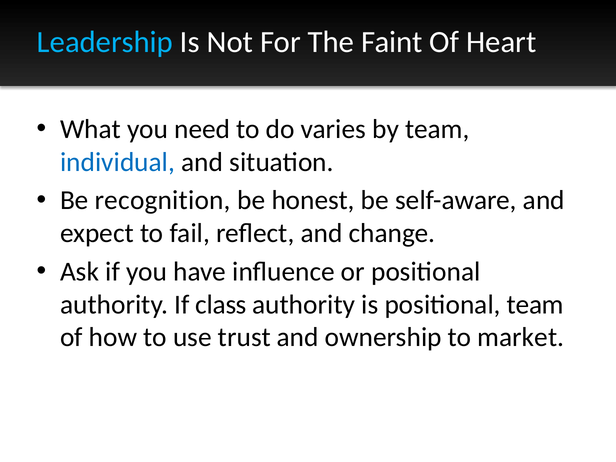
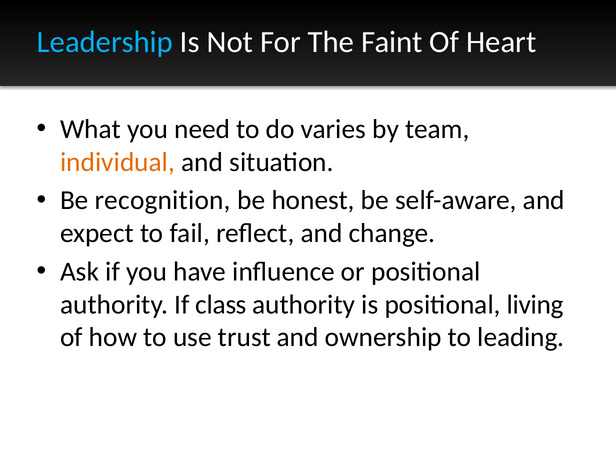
individual colour: blue -> orange
positional team: team -> living
market: market -> leading
